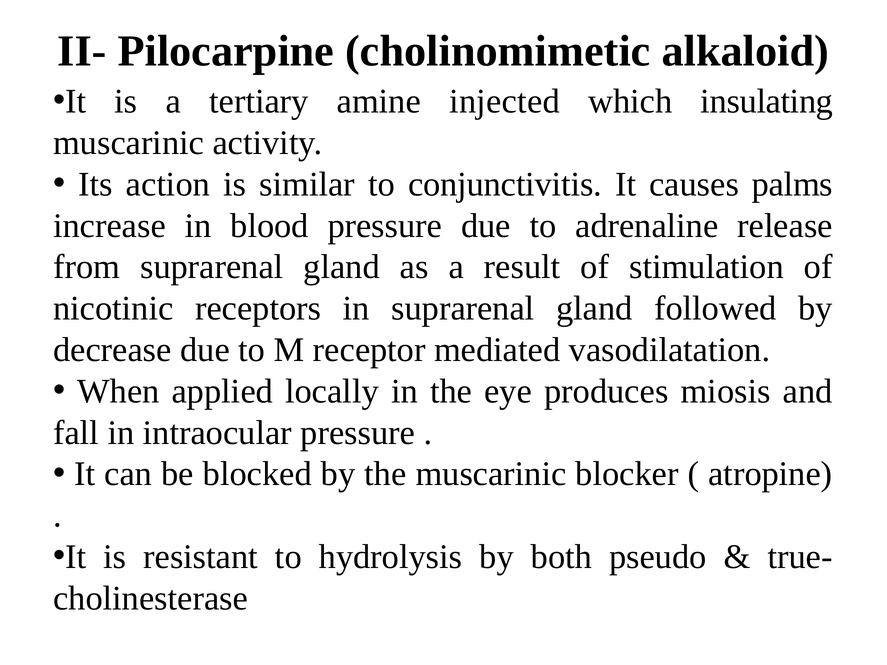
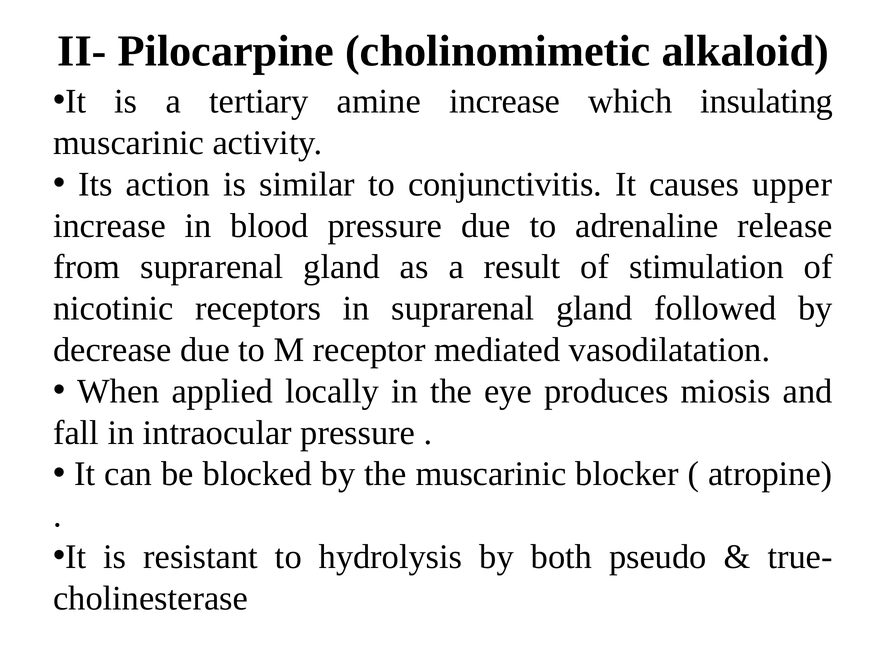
amine injected: injected -> increase
palms: palms -> upper
